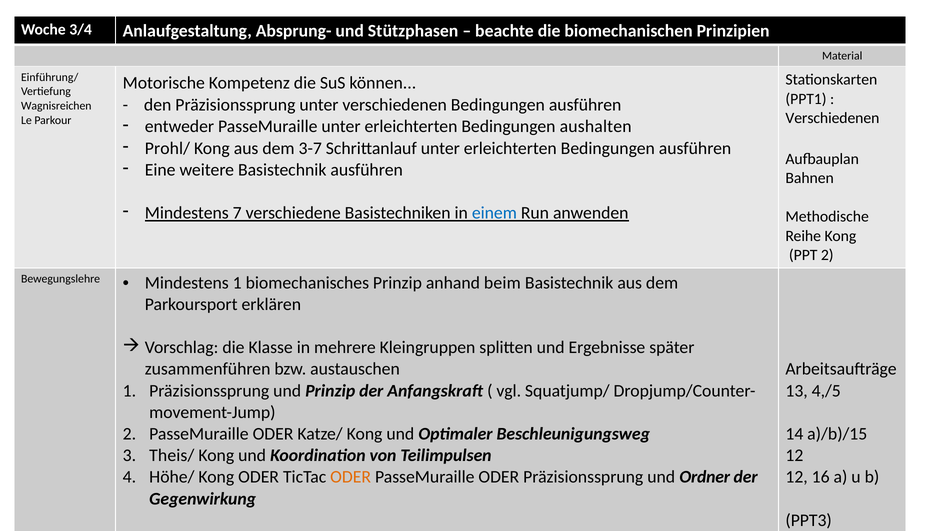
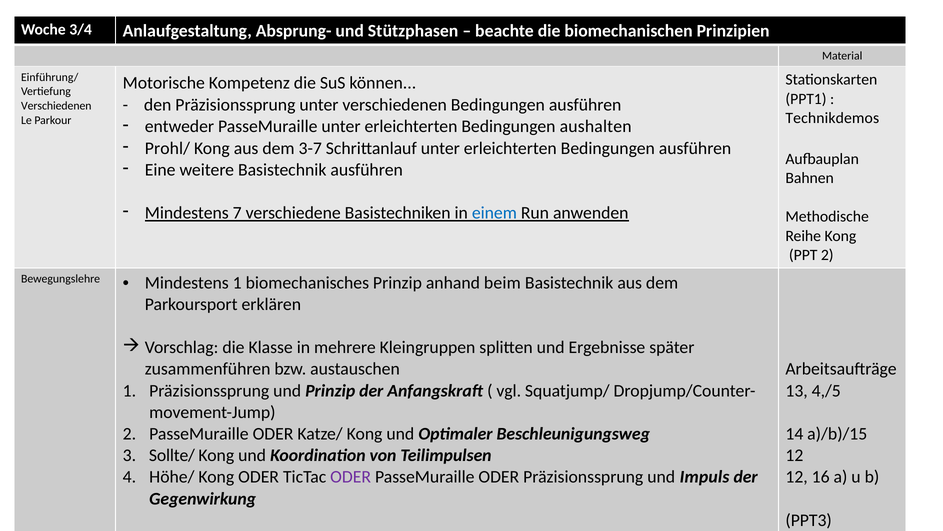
Wagnisreichen at (56, 106): Wagnisreichen -> Verschiedenen
Verschiedenen at (832, 118): Verschiedenen -> Technikdemos
Theis/: Theis/ -> Sollte/
ODER at (351, 477) colour: orange -> purple
Ordner: Ordner -> Impuls
